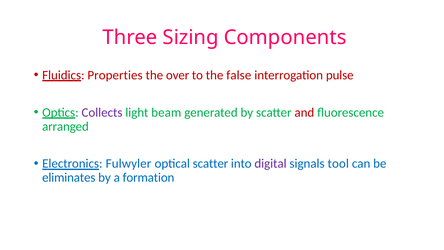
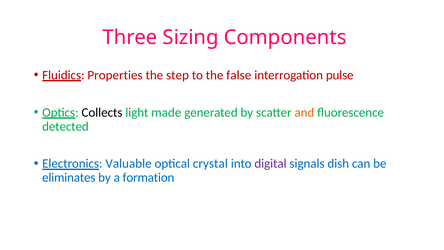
over: over -> step
Collects colour: purple -> black
beam: beam -> made
and colour: red -> orange
arranged: arranged -> detected
Fulwyler: Fulwyler -> Valuable
optical scatter: scatter -> crystal
tool: tool -> dish
